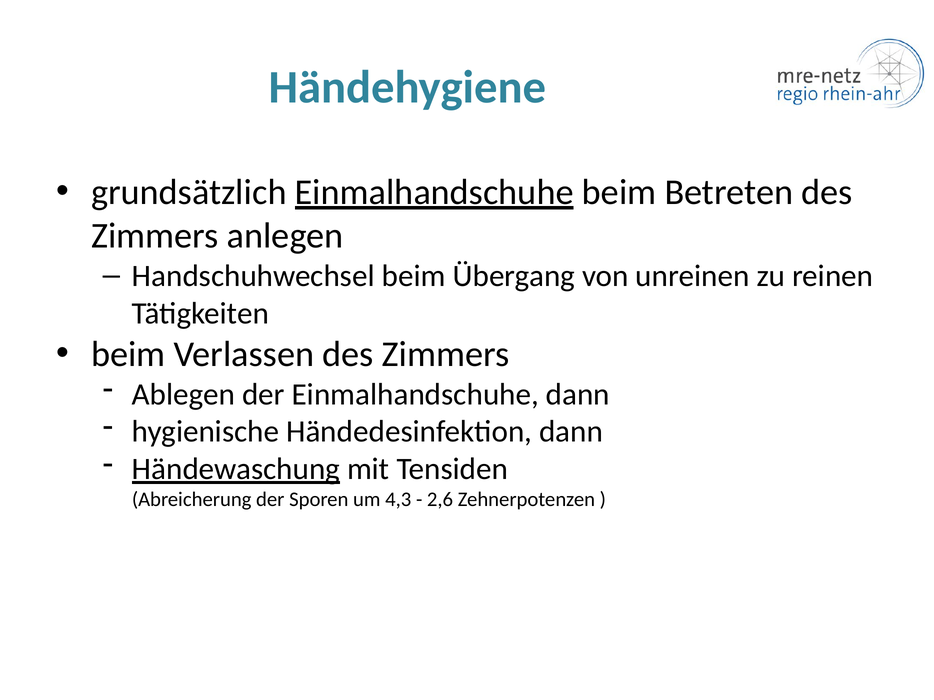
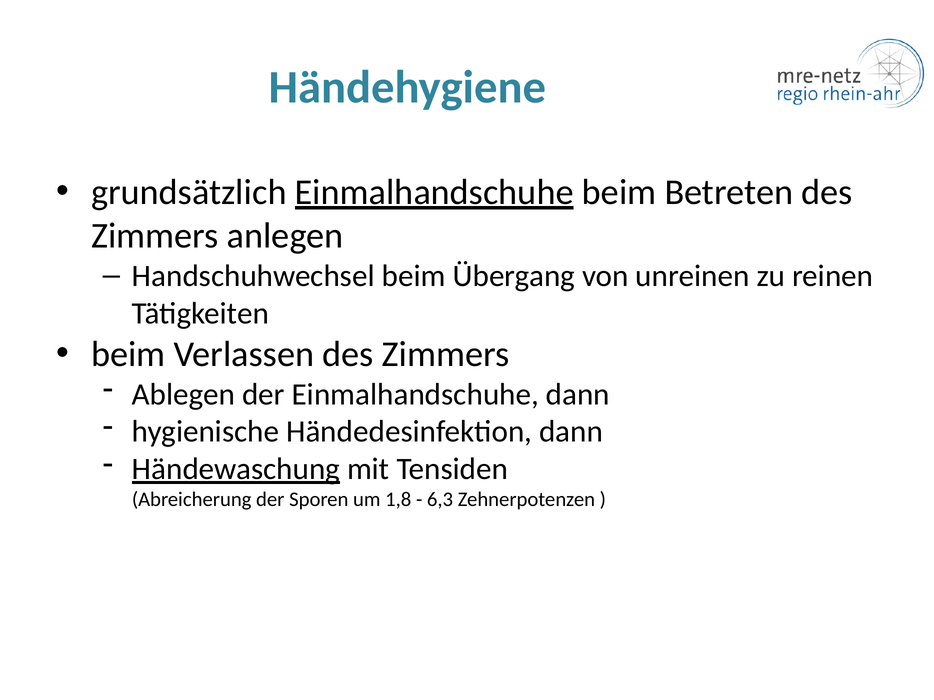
4,3: 4,3 -> 1,8
2,6: 2,6 -> 6,3
